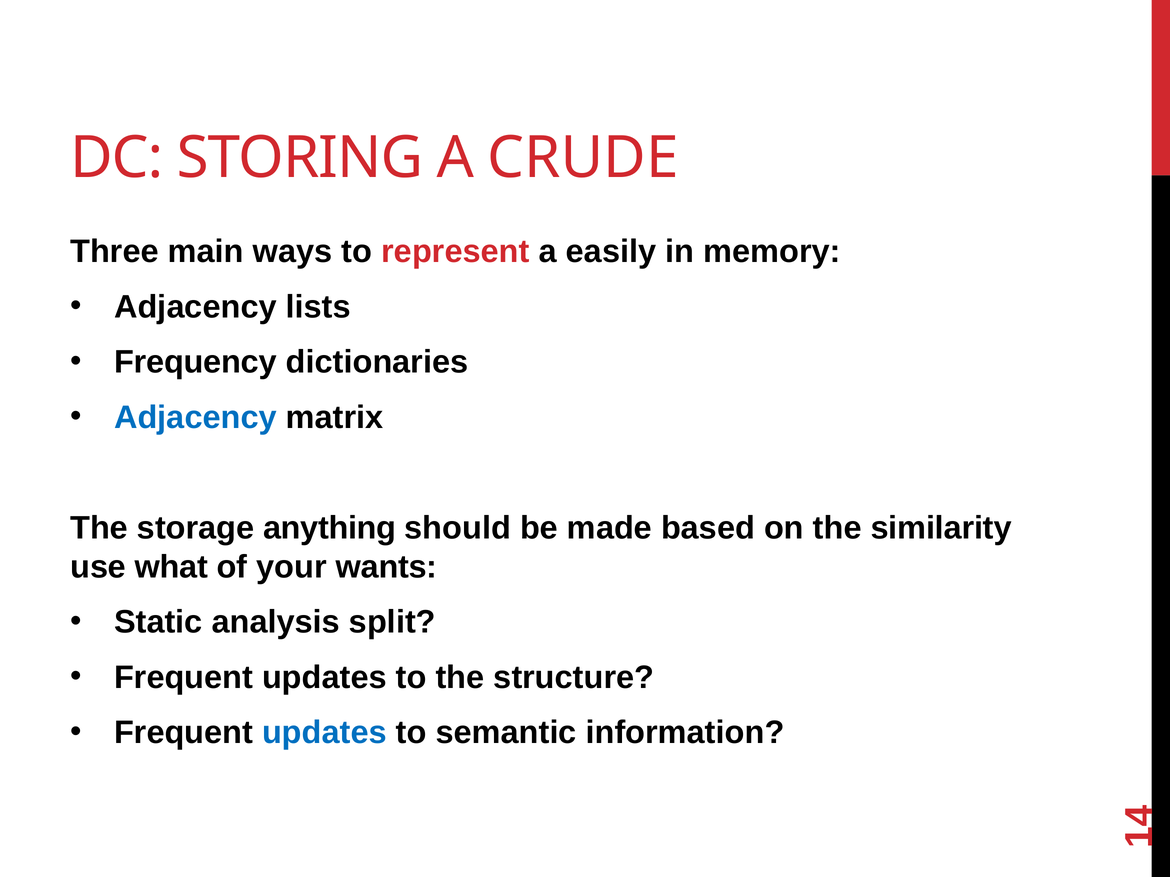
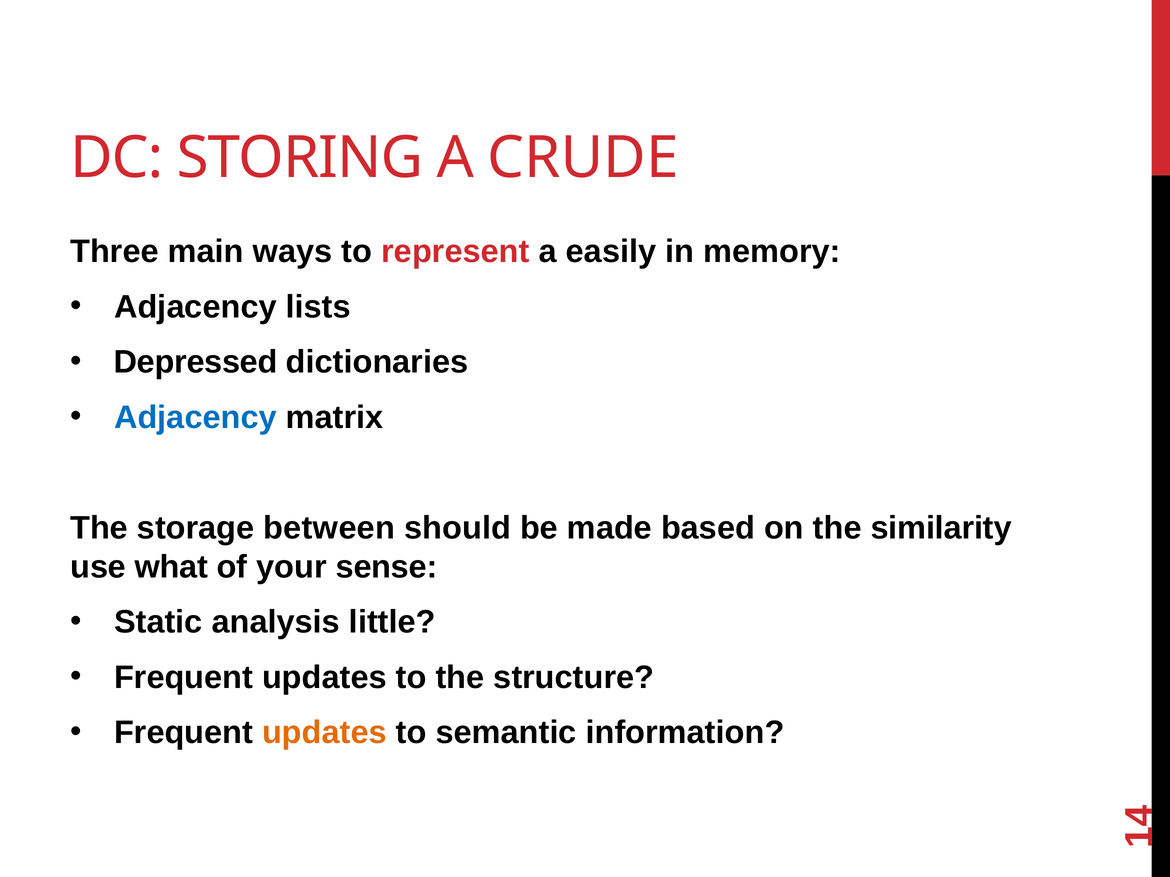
Frequency: Frequency -> Depressed
anything: anything -> between
wants: wants -> sense
split: split -> little
updates at (324, 733) colour: blue -> orange
